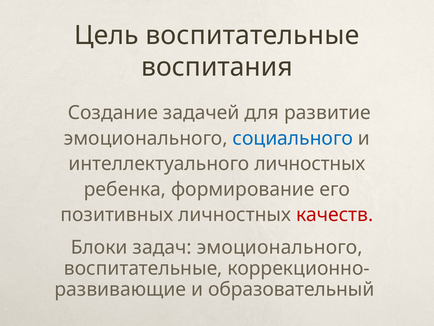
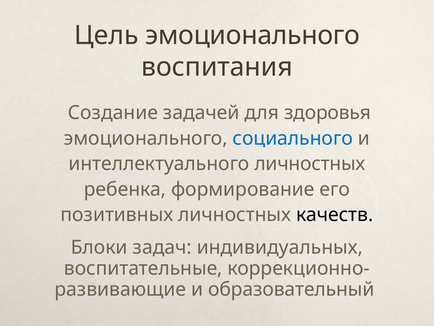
Цель воспитательные: воспитательные -> эмоционального
развитие: развитие -> здоровья
качеств colour: red -> black
задач эмоционального: эмоционального -> индивидуальных
